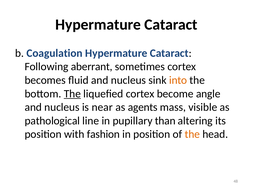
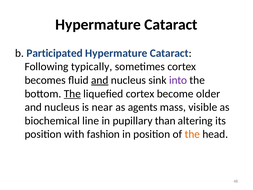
Coagulation: Coagulation -> Participated
aberrant: aberrant -> typically
and at (100, 80) underline: none -> present
into colour: orange -> purple
angle: angle -> older
pathological: pathological -> biochemical
